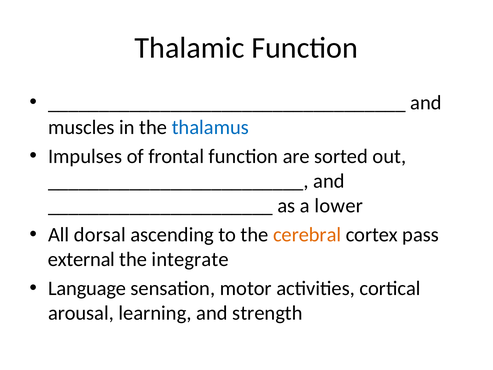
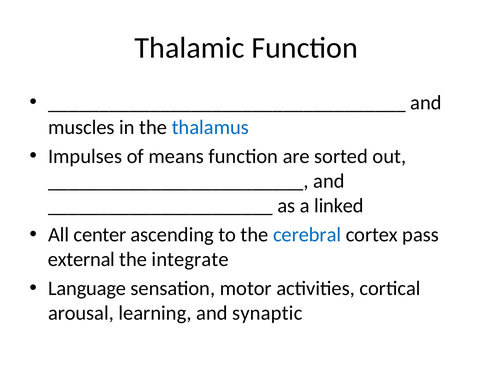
frontal: frontal -> means
lower: lower -> linked
dorsal: dorsal -> center
cerebral colour: orange -> blue
strength: strength -> synaptic
